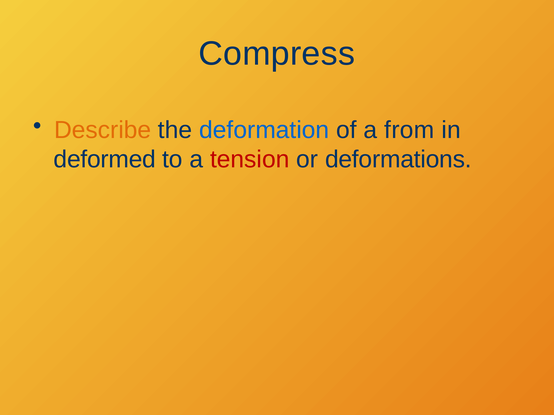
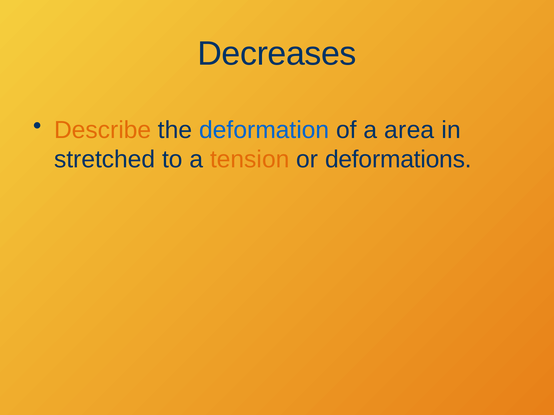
Compress: Compress -> Decreases
from: from -> area
deformed: deformed -> stretched
tension colour: red -> orange
